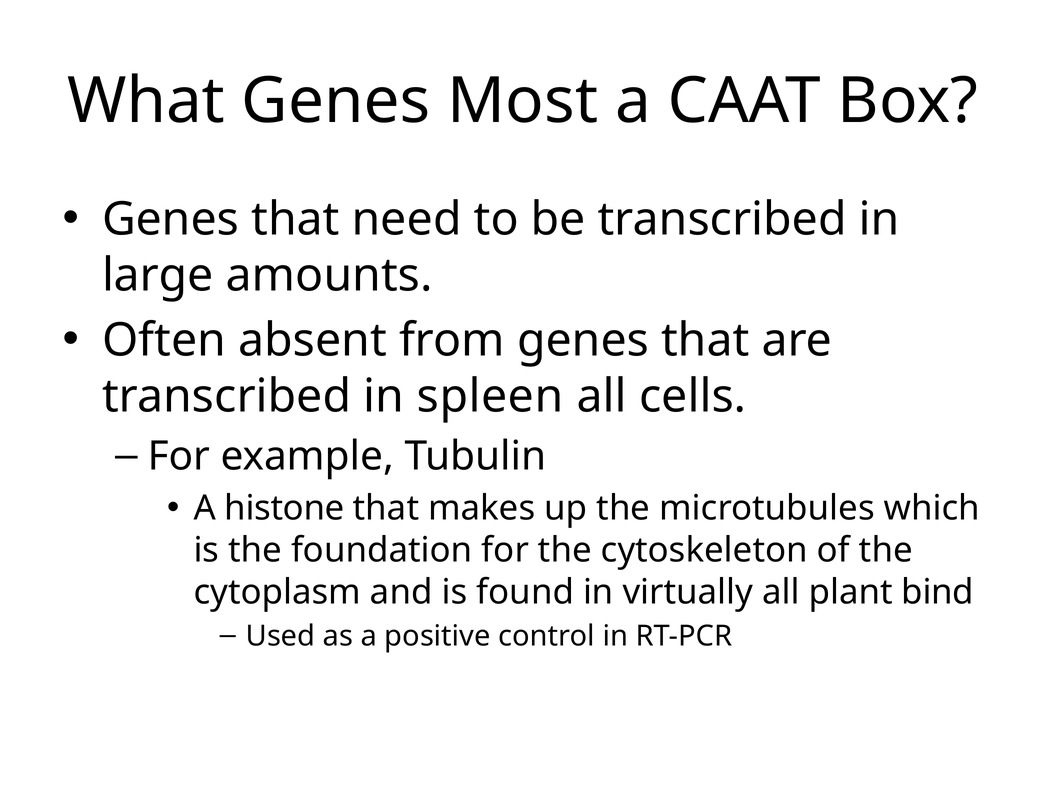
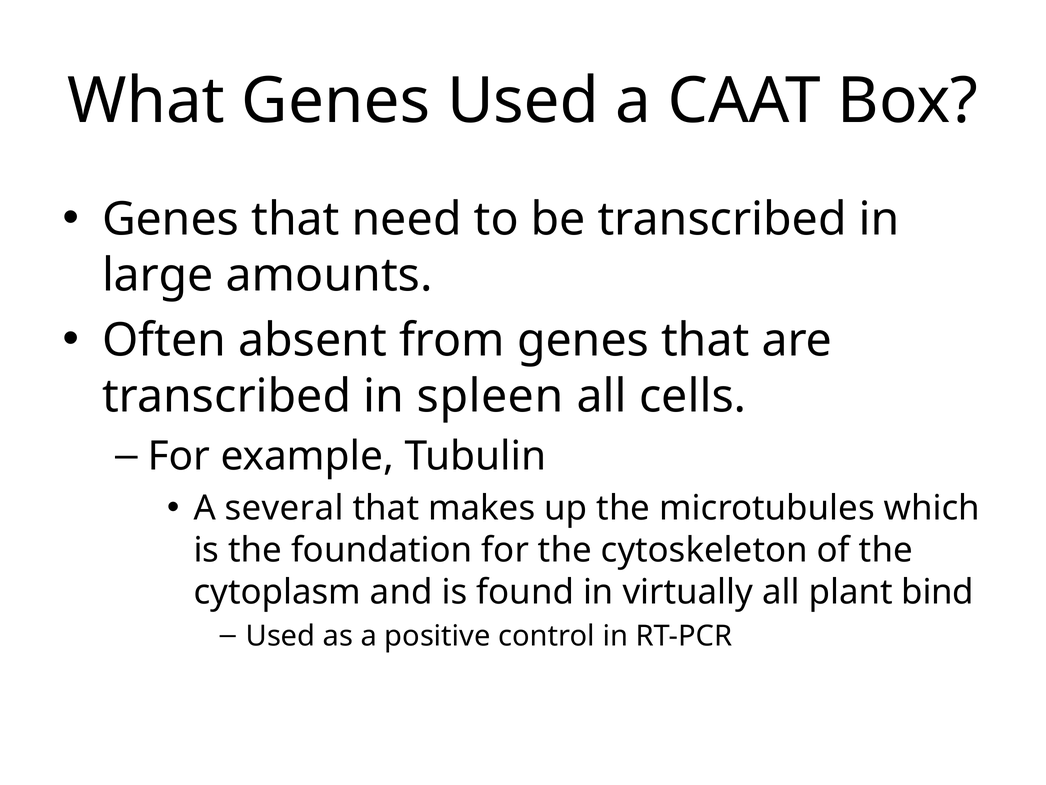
Genes Most: Most -> Used
histone: histone -> several
